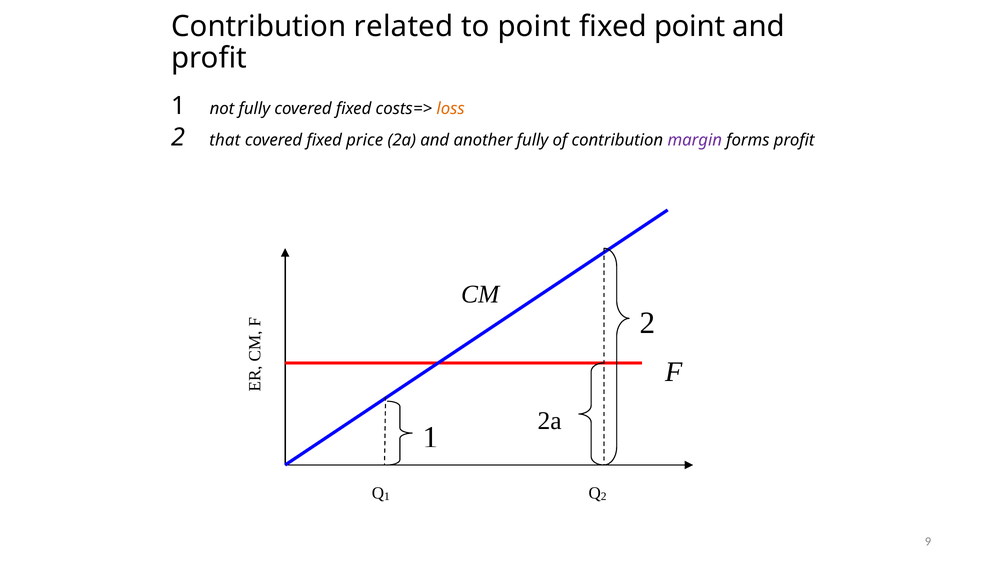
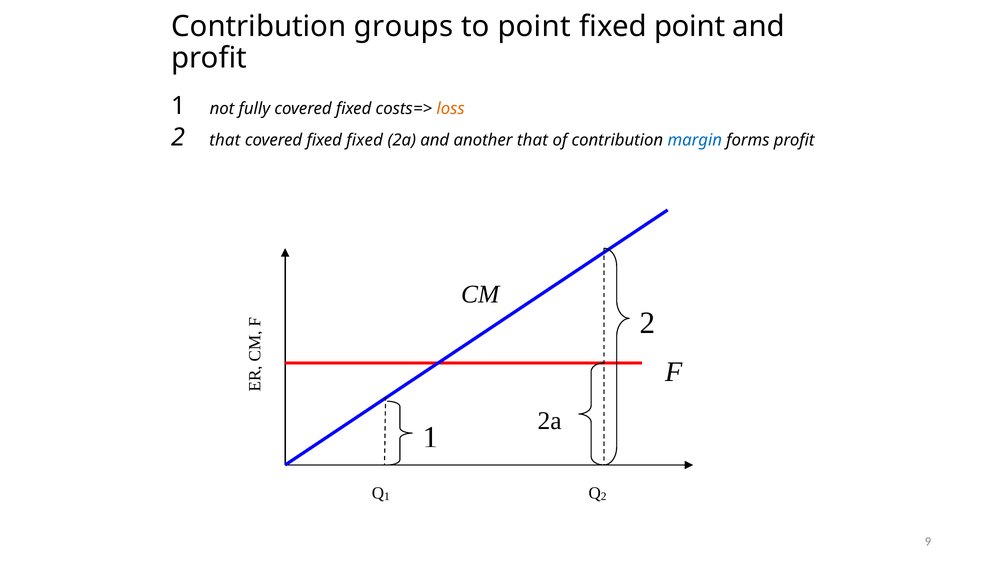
related: related -> groups
fixed price: price -> fixed
another fully: fully -> that
margin colour: purple -> blue
